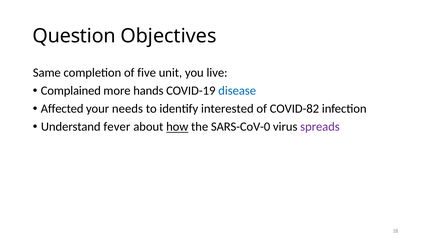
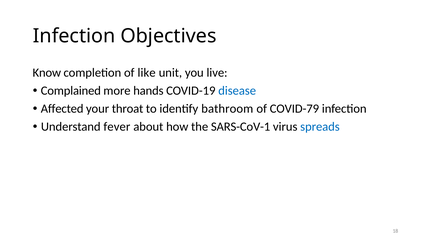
Question at (74, 36): Question -> Infection
Same: Same -> Know
five: five -> like
needs: needs -> throat
interested: interested -> bathroom
COVID-82: COVID-82 -> COVID-79
how underline: present -> none
SARS-CoV-0: SARS-CoV-0 -> SARS-CoV-1
spreads colour: purple -> blue
